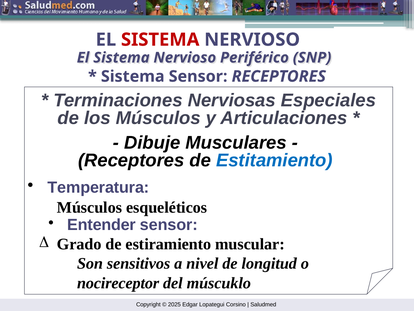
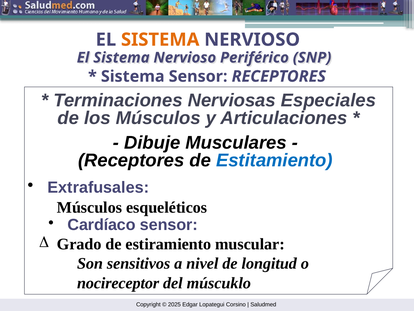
SISTEMA at (160, 40) colour: red -> orange
Temperatura: Temperatura -> Extrafusales
Entender: Entender -> Cardíaco
